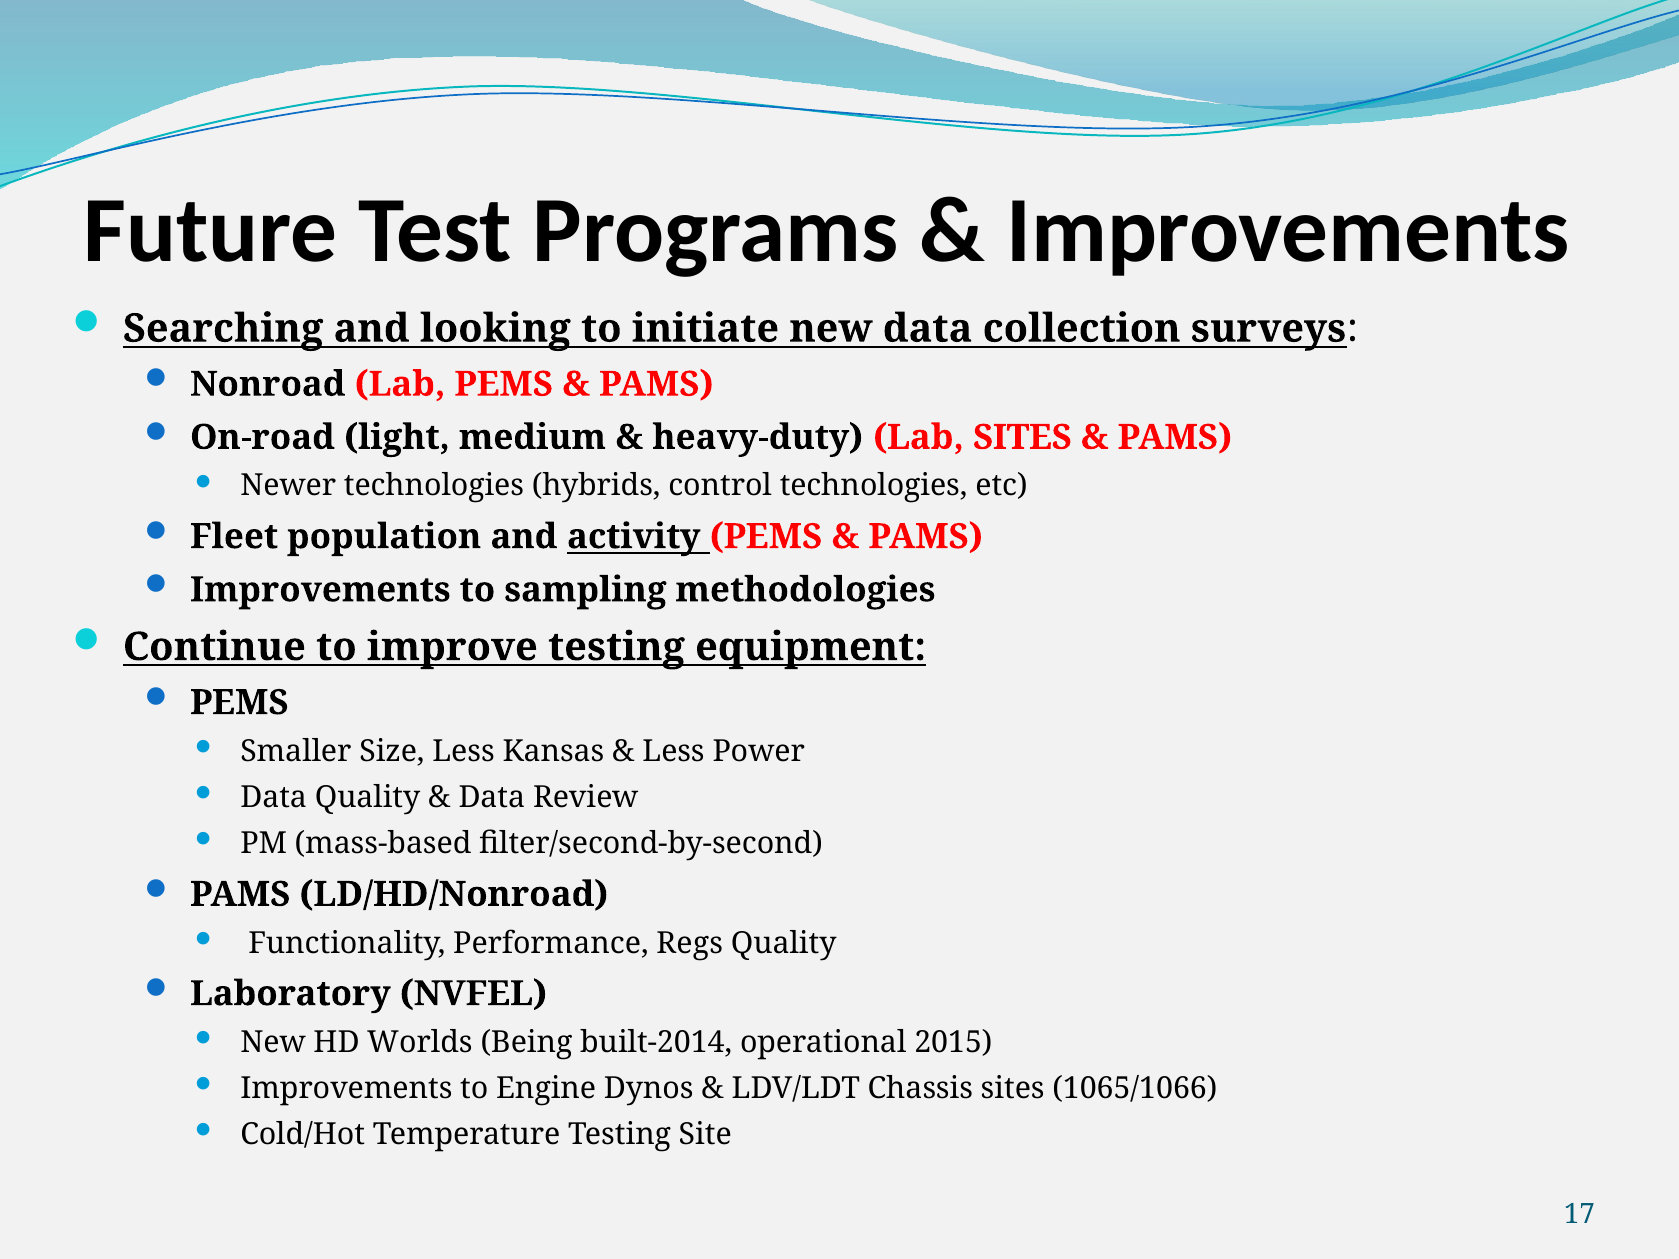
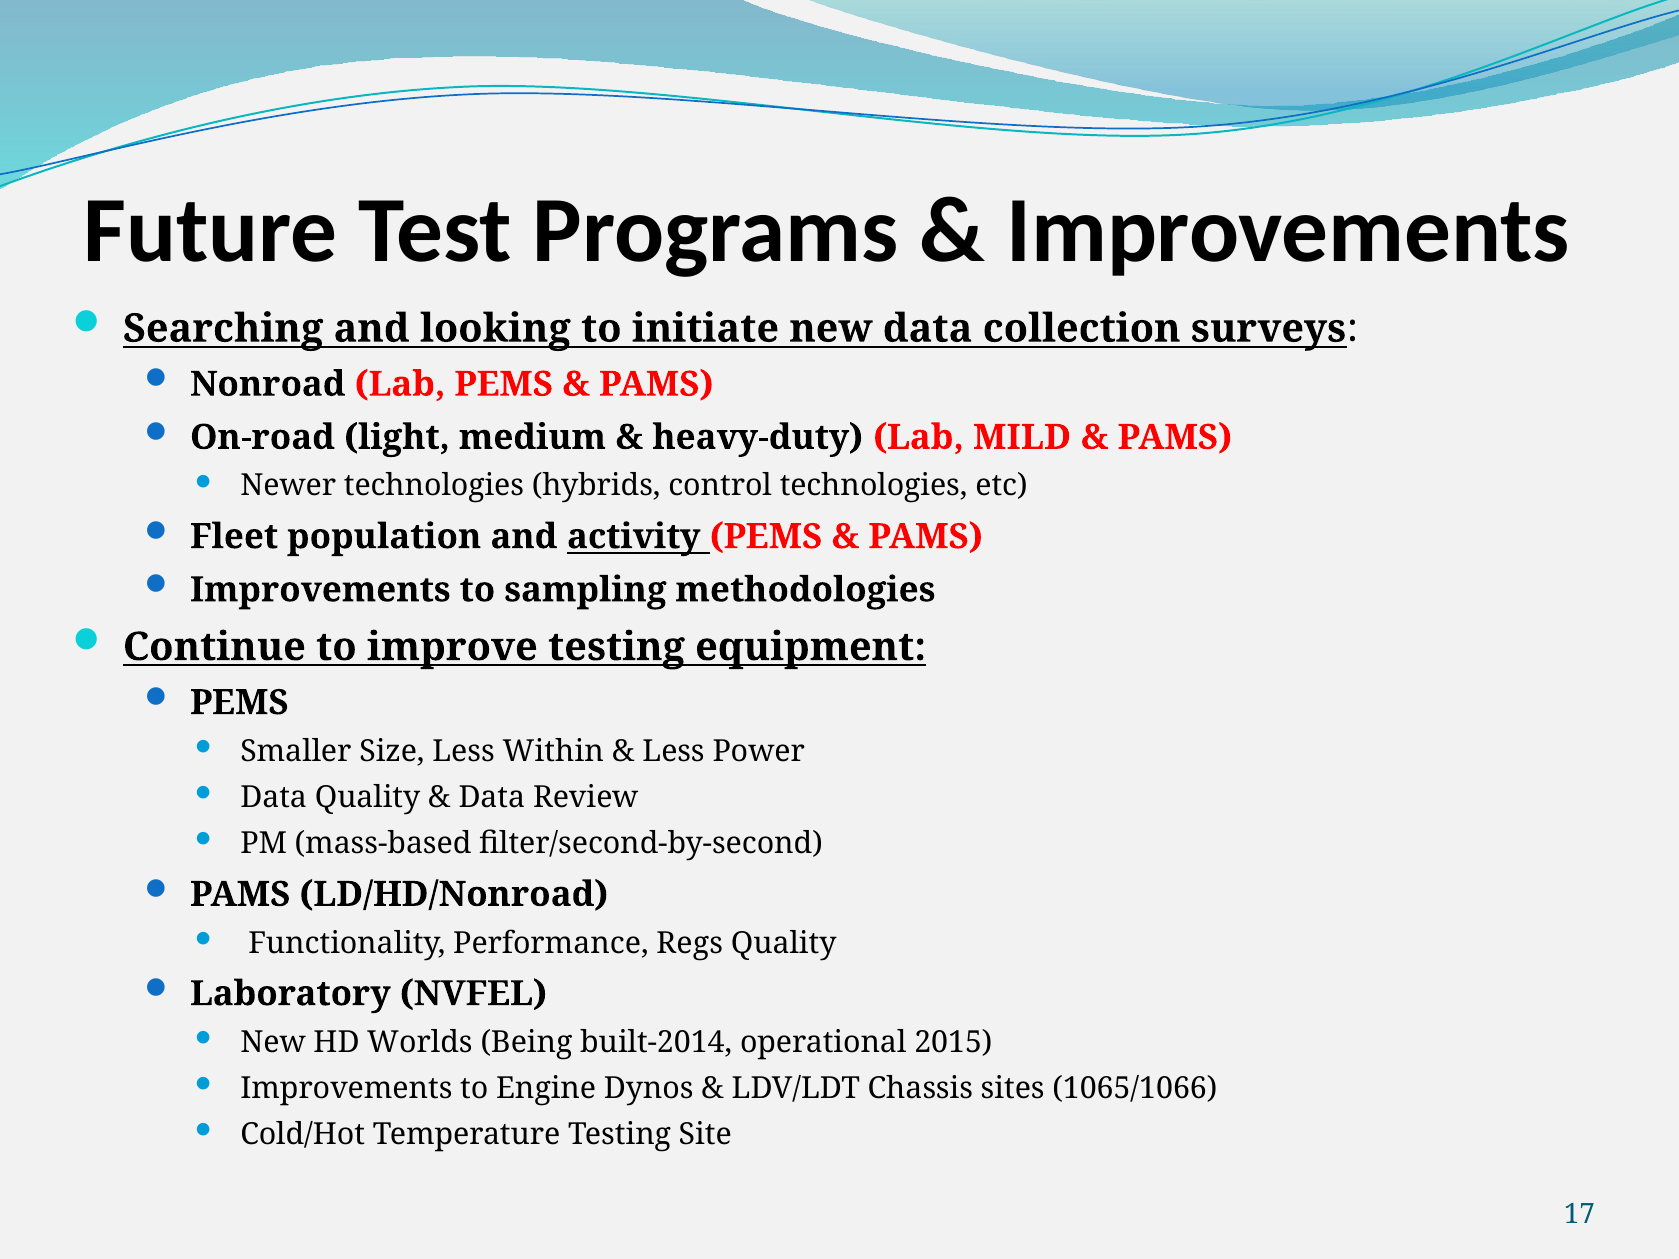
Lab SITES: SITES -> MILD
Kansas: Kansas -> Within
